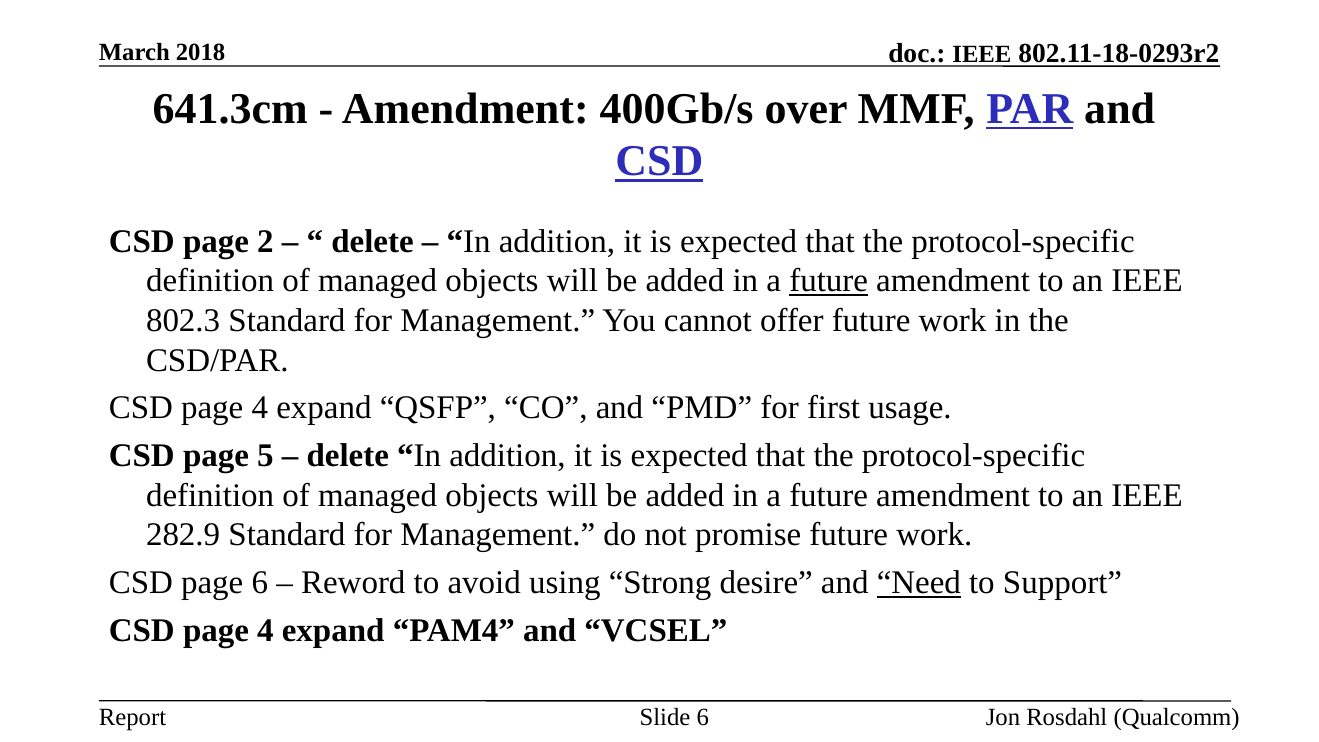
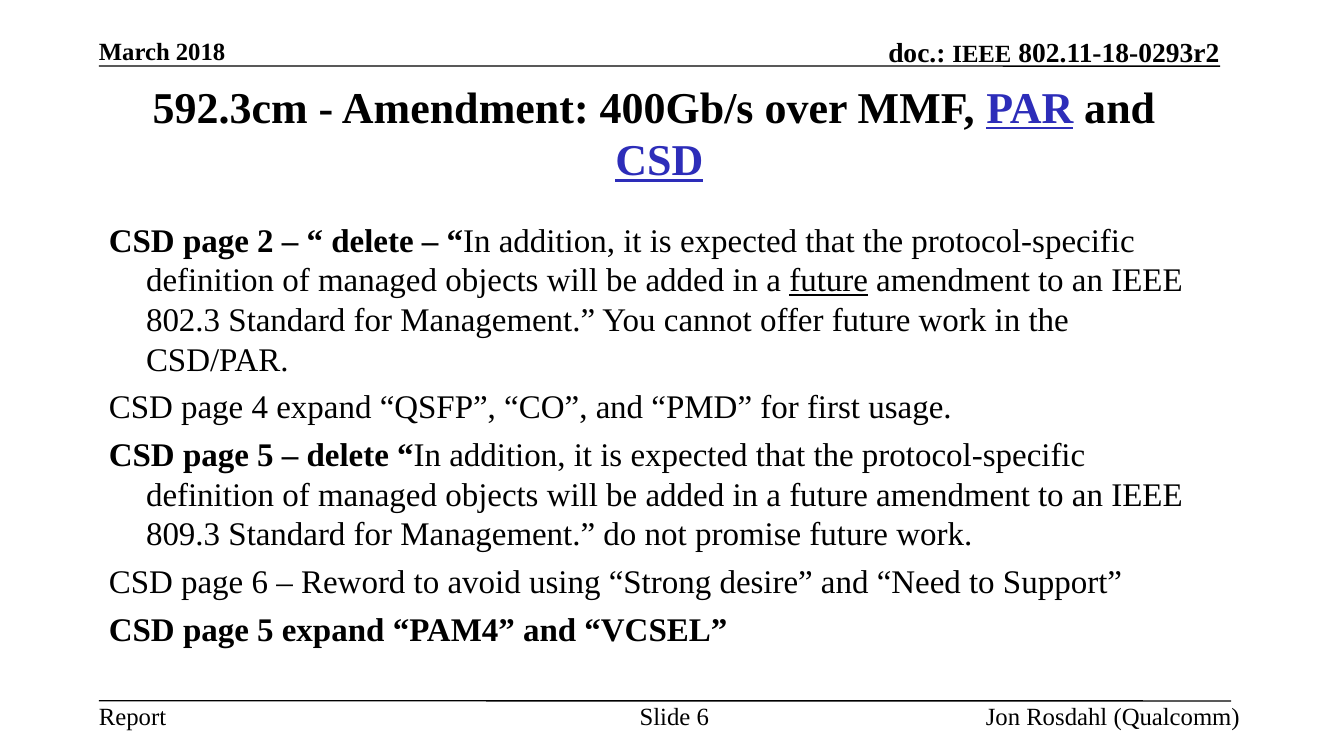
641.3cm: 641.3cm -> 592.3cm
282.9: 282.9 -> 809.3
Need underline: present -> none
4 at (265, 631): 4 -> 5
